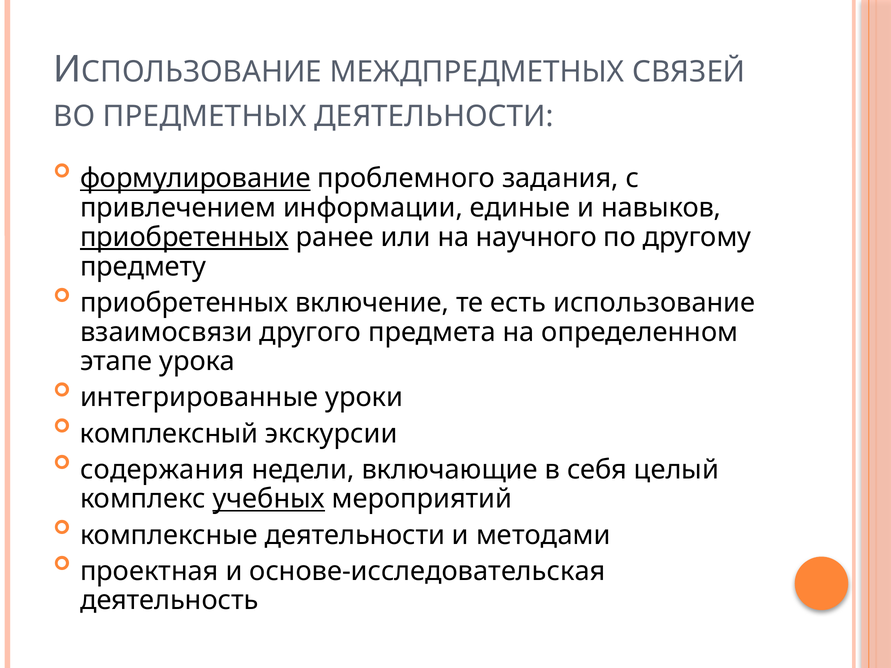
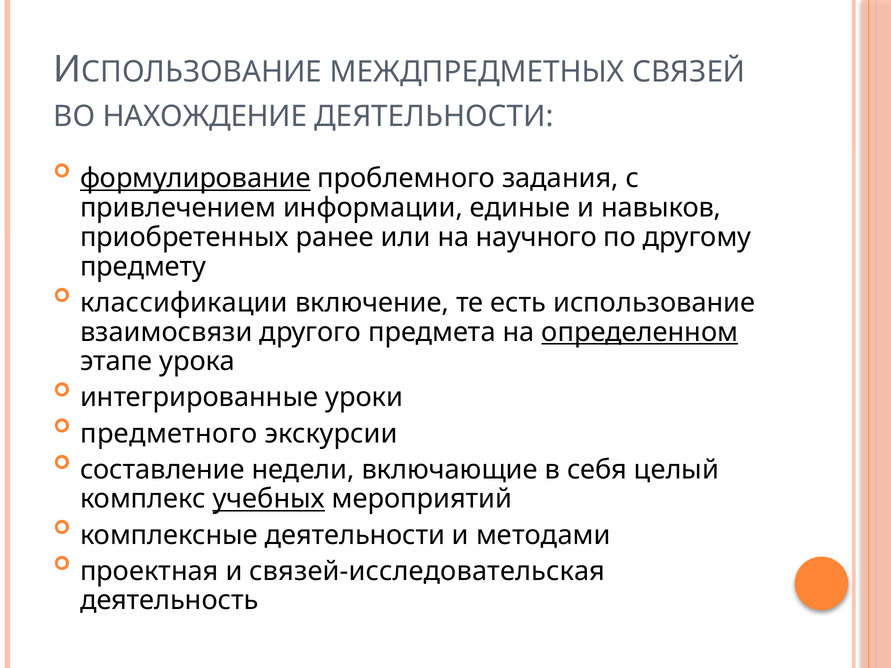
ПРЕДМЕТНЫХ: ПРЕДМЕТНЫХ -> НАХОЖДЕНИЕ
приобретенных at (184, 237) underline: present -> none
приобретенных at (184, 303): приобретенных -> классификации
определенном underline: none -> present
комплексный: комплексный -> предметного
содержания: содержания -> составление
основе-исследовательская: основе-исследовательская -> связей-исследовательская
